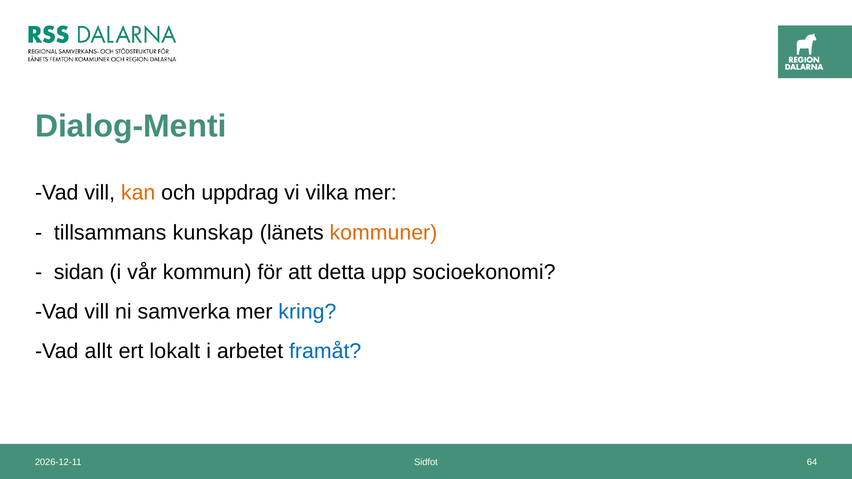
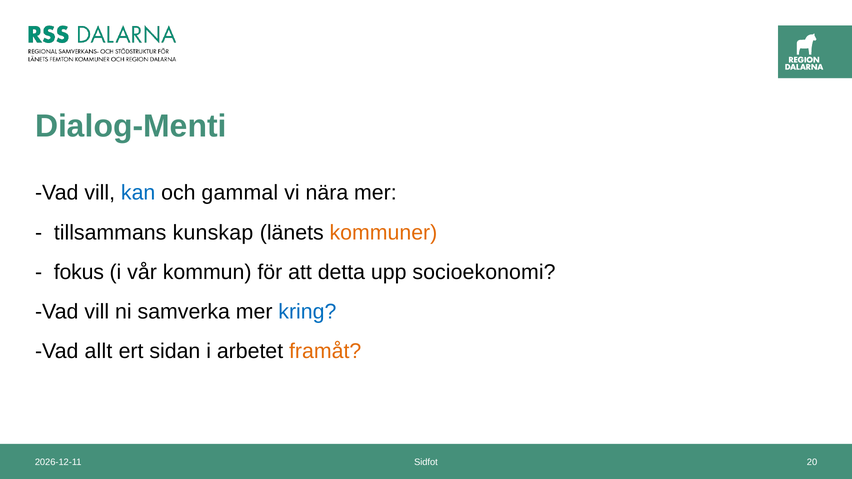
kan colour: orange -> blue
uppdrag: uppdrag -> gammal
vilka: vilka -> nära
sidan: sidan -> fokus
lokalt: lokalt -> sidan
framåt colour: blue -> orange
64: 64 -> 20
